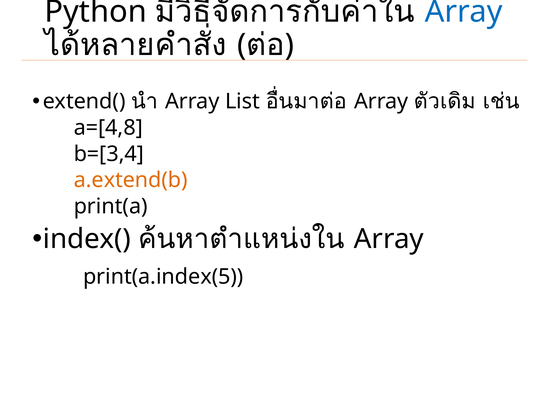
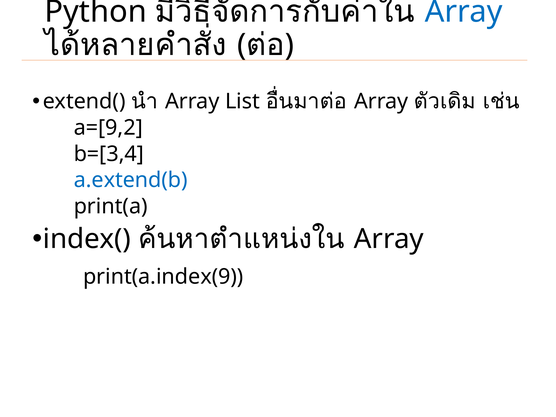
a=[4,8: a=[4,8 -> a=[9,2
a.extend(b colour: orange -> blue
print(a.index(5: print(a.index(5 -> print(a.index(9
